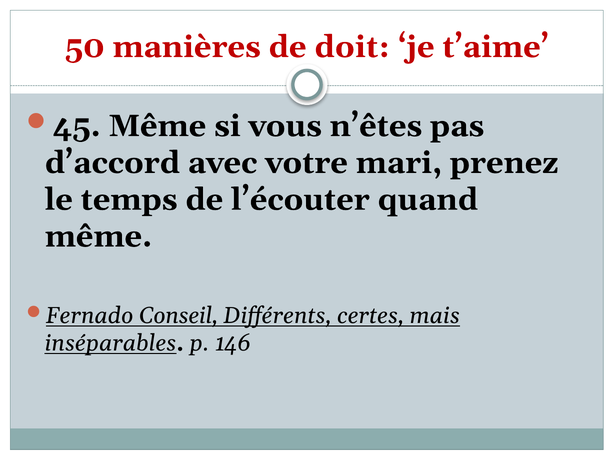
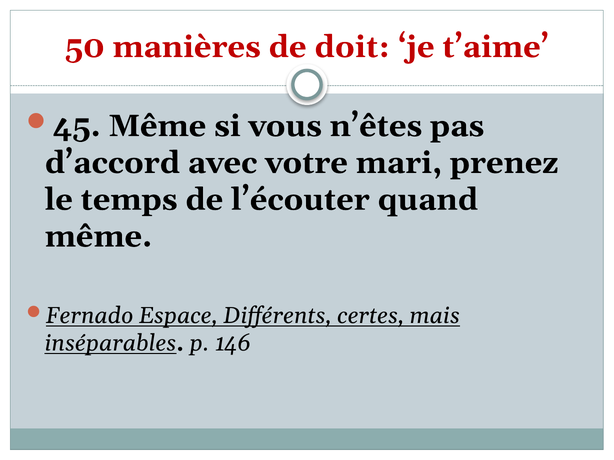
Conseil: Conseil -> Espace
